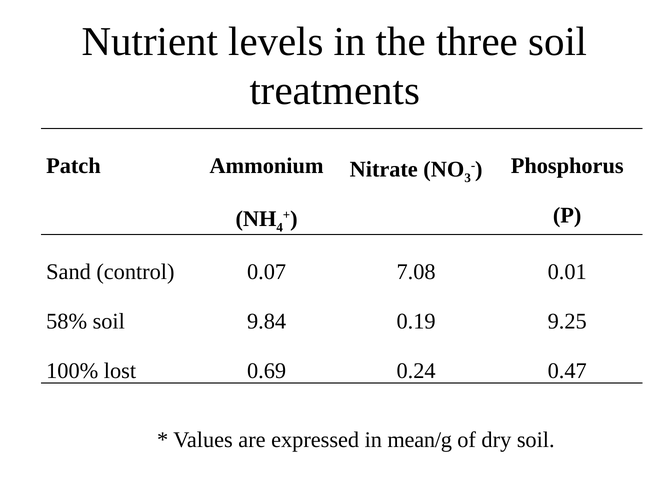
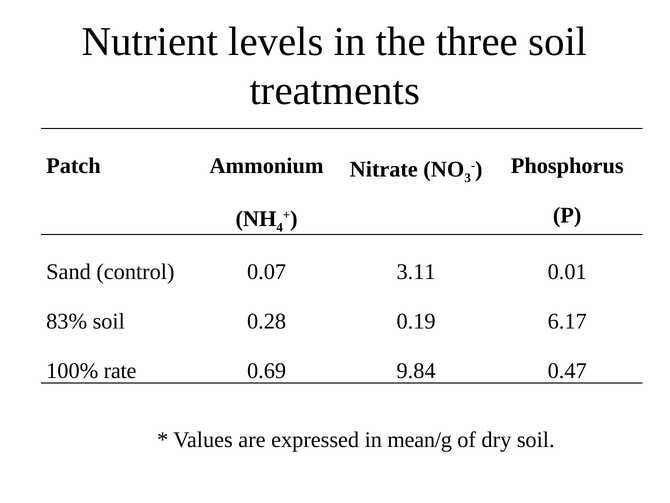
7.08: 7.08 -> 3.11
58%: 58% -> 83%
9.84: 9.84 -> 0.28
9.25: 9.25 -> 6.17
lost: lost -> rate
0.24: 0.24 -> 9.84
